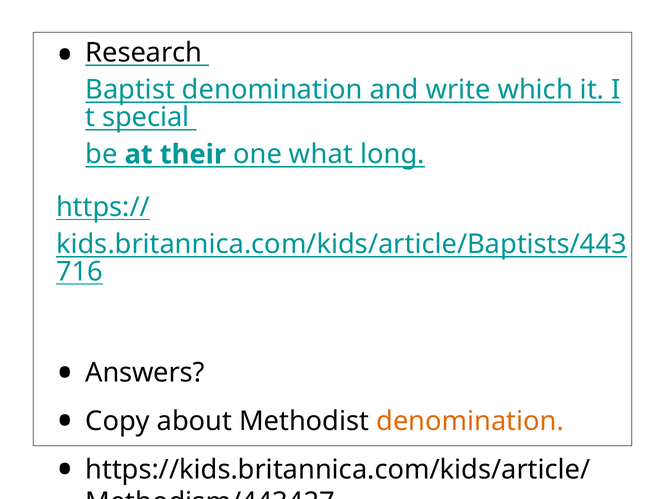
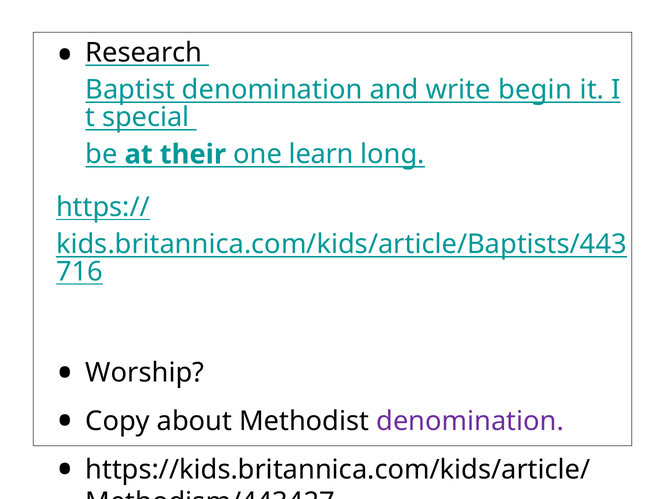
which: which -> begin
what: what -> learn
Answers: Answers -> Worship
denomination at (470, 421) colour: orange -> purple
